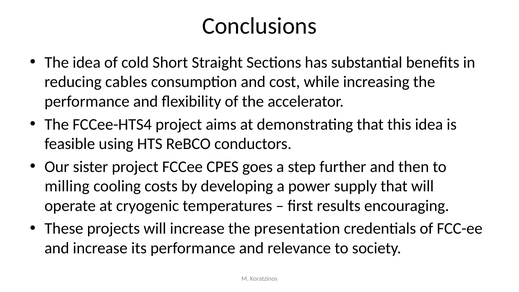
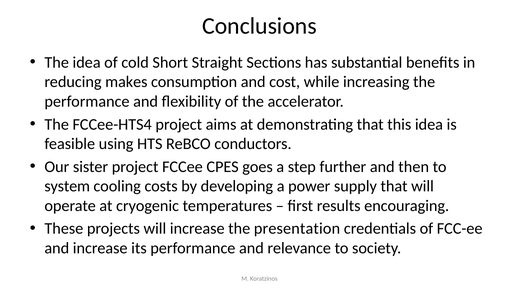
cables: cables -> makes
milling: milling -> system
